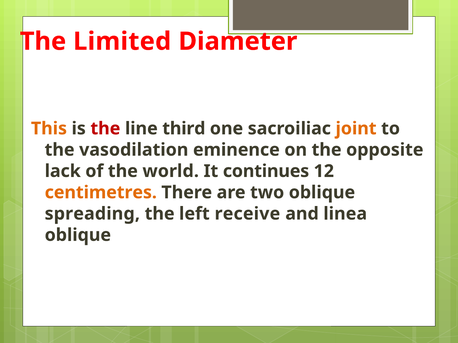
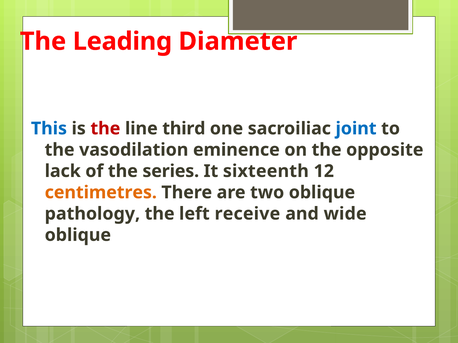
Limited: Limited -> Leading
This colour: orange -> blue
joint colour: orange -> blue
world: world -> series
continues: continues -> sixteenth
spreading: spreading -> pathology
linea: linea -> wide
